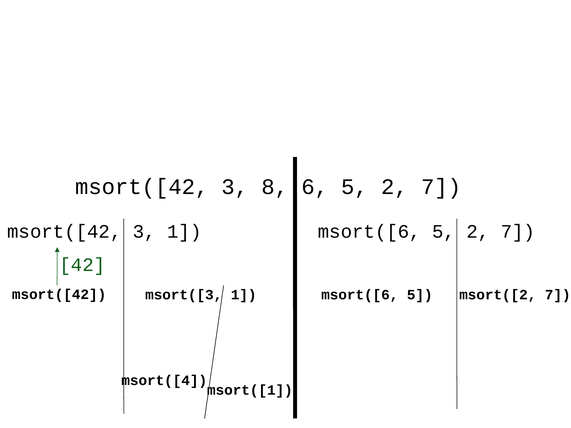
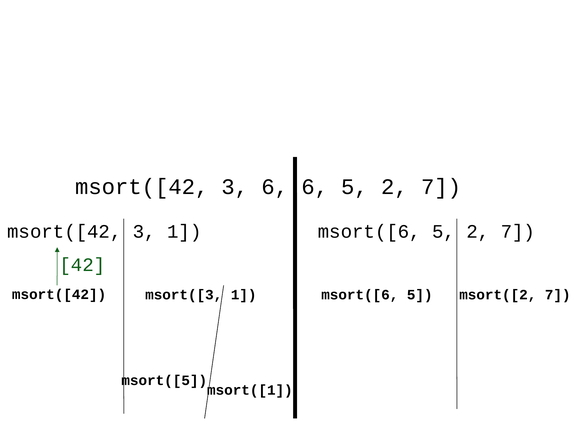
3 8: 8 -> 6
msort([4: msort([4 -> msort([5
